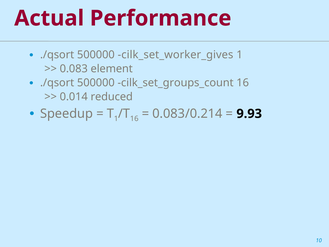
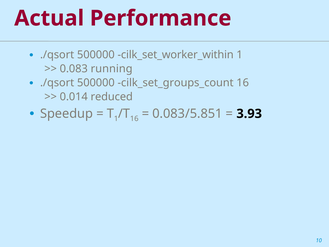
cilk_set_worker_gives: cilk_set_worker_gives -> cilk_set_worker_within
element: element -> running
0.083/0.214: 0.083/0.214 -> 0.083/5.851
9.93: 9.93 -> 3.93
